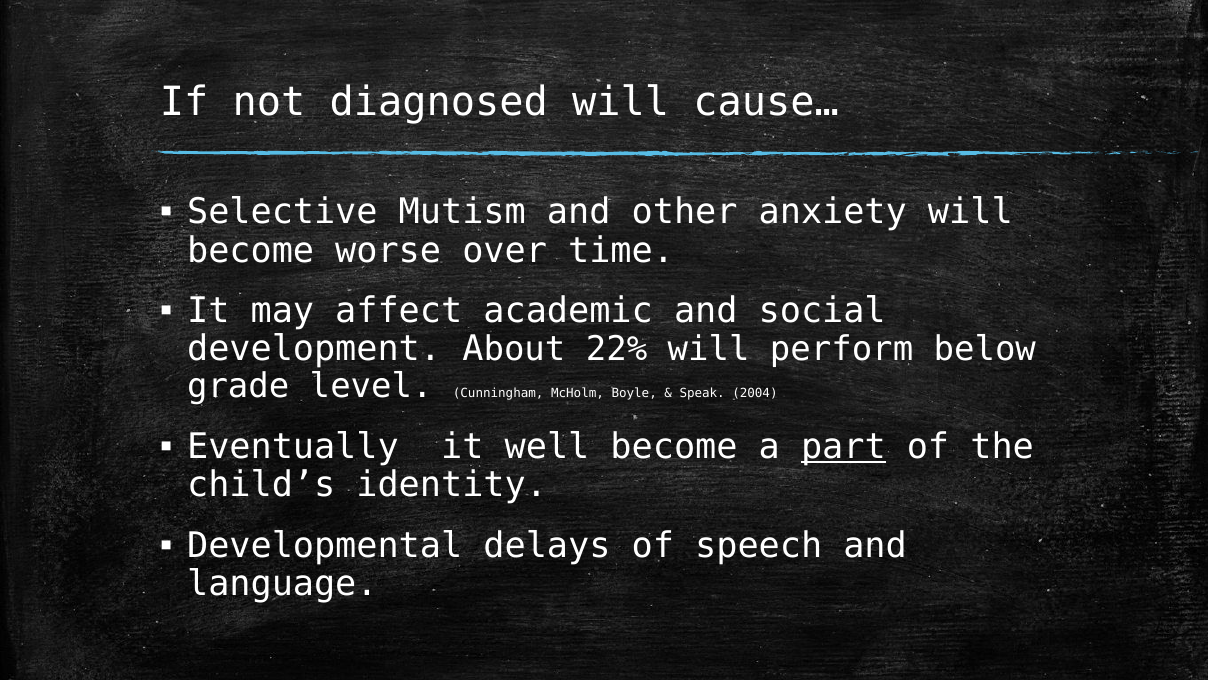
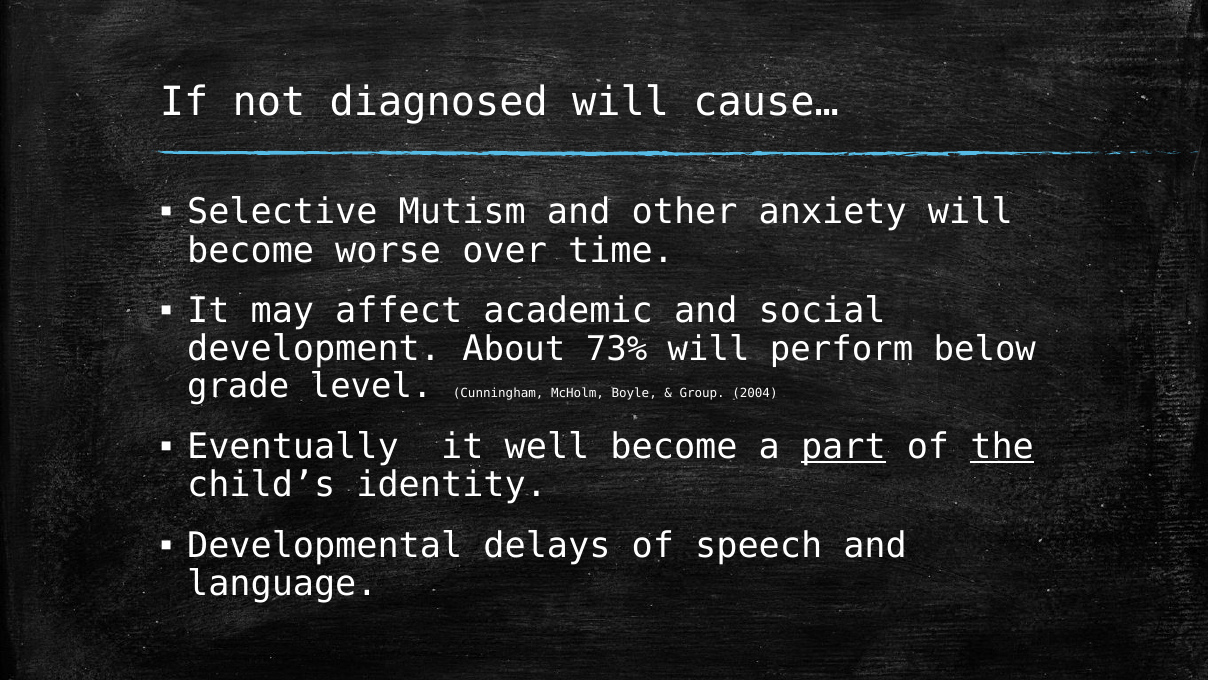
22%: 22% -> 73%
Speak: Speak -> Group
the underline: none -> present
